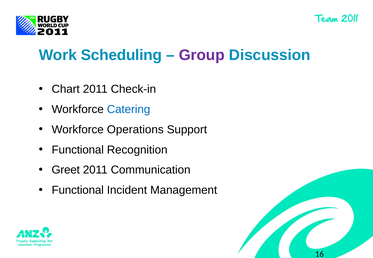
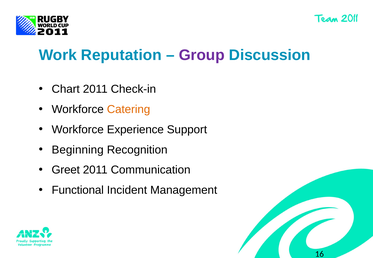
Scheduling: Scheduling -> Reputation
Catering colour: blue -> orange
Operations: Operations -> Experience
Functional at (78, 150): Functional -> Beginning
